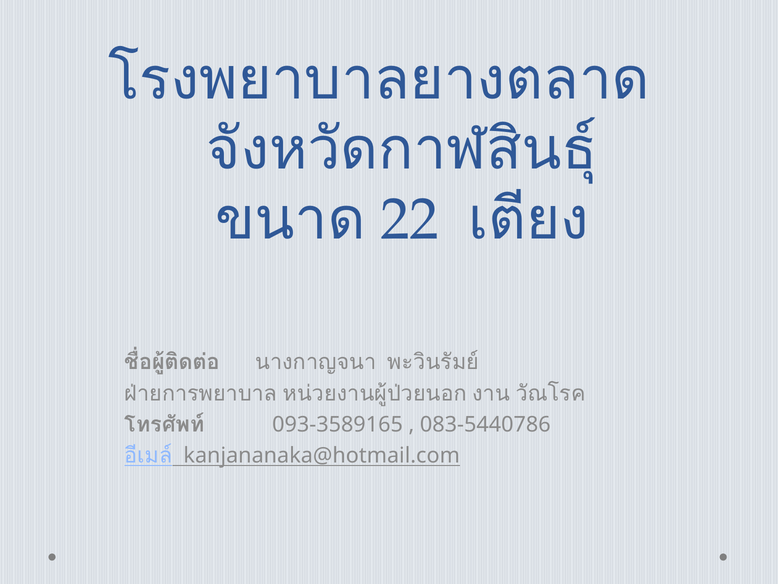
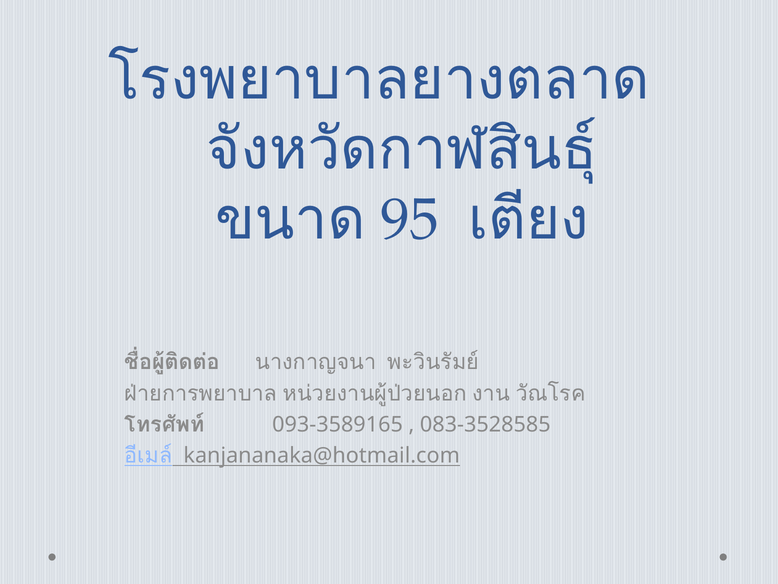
22: 22 -> 95
083-5440786: 083-5440786 -> 083-3528585
